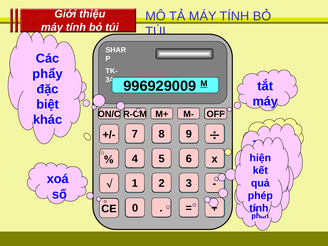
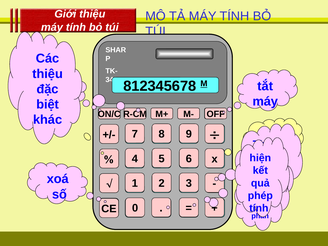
phẩy at (48, 74): phẩy -> thiệu
996929009: 996929009 -> 812345678
